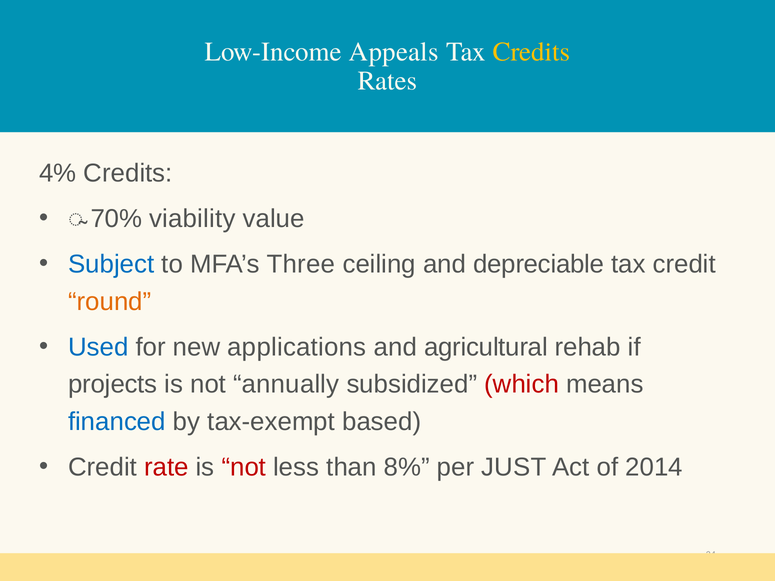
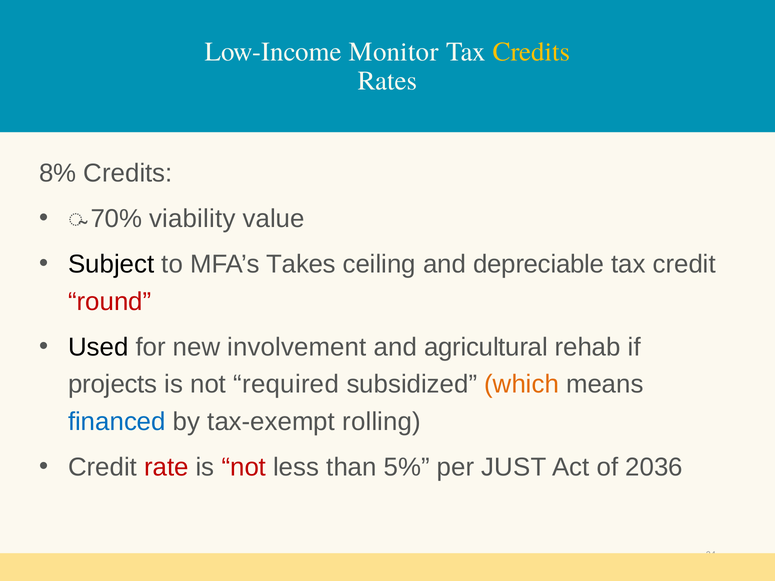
Appeals: Appeals -> Monitor
4%: 4% -> 8%
Subject colour: blue -> black
Three: Three -> Takes
round colour: orange -> red
Used colour: blue -> black
applications: applications -> involvement
annually: annually -> required
which colour: red -> orange
based: based -> rolling
8%: 8% -> 5%
2014: 2014 -> 2036
